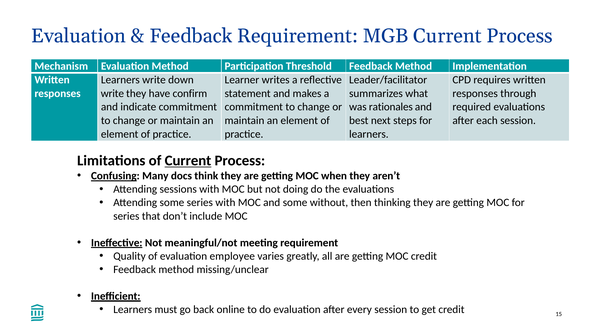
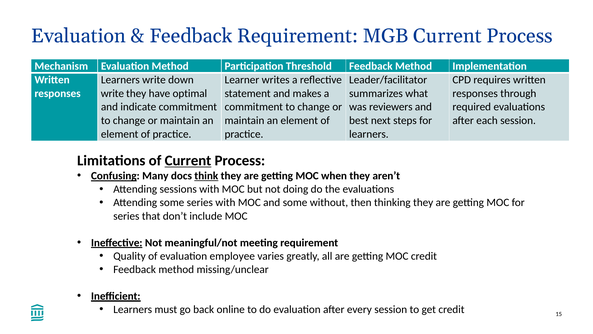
confirm: confirm -> optimal
rationales: rationales -> reviewers
think underline: none -> present
